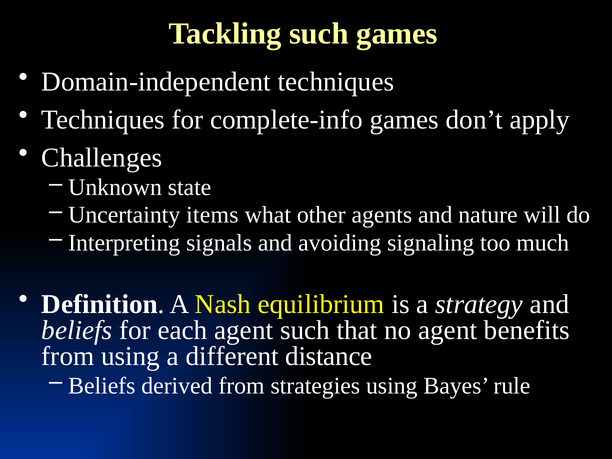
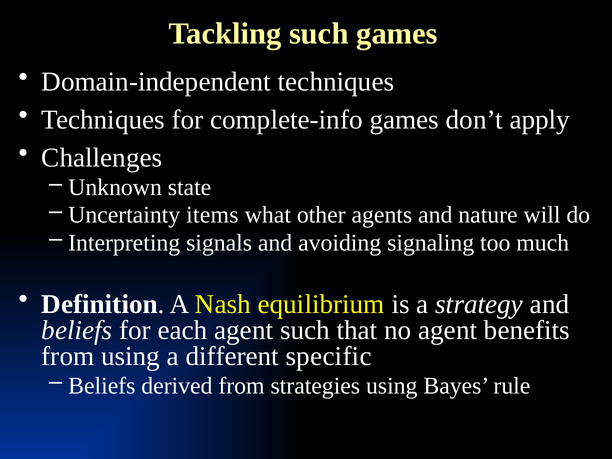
distance: distance -> specific
